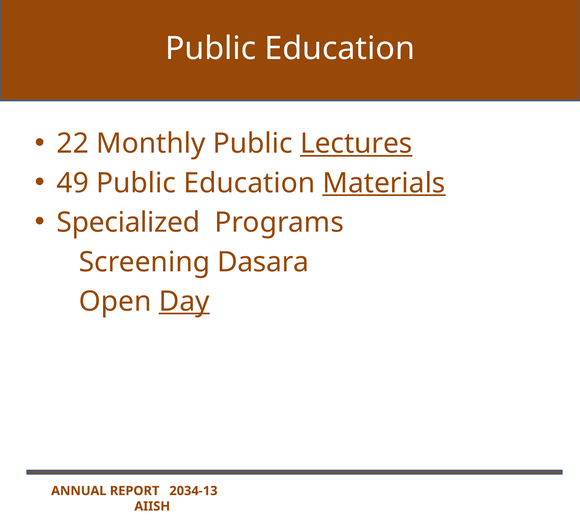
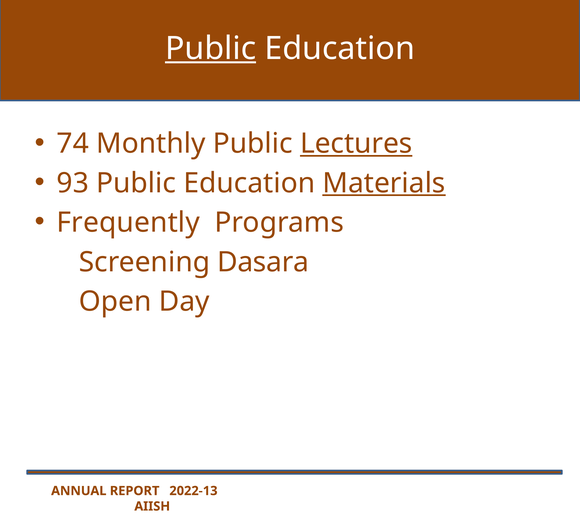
Public at (211, 48) underline: none -> present
22: 22 -> 74
49: 49 -> 93
Specialized: Specialized -> Frequently
Day underline: present -> none
2034-13: 2034-13 -> 2022-13
